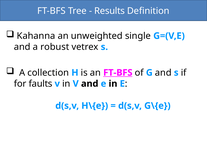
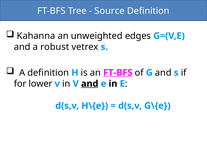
Results: Results -> Source
single: single -> edges
A collection: collection -> definition
faults: faults -> lower
and at (90, 84) underline: none -> present
